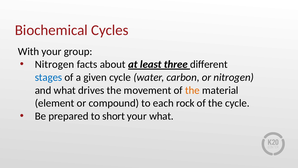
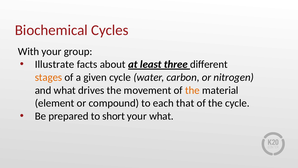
Nitrogen at (55, 64): Nitrogen -> Illustrate
stages colour: blue -> orange
rock: rock -> that
